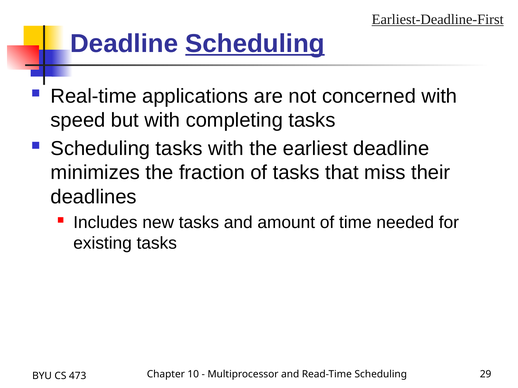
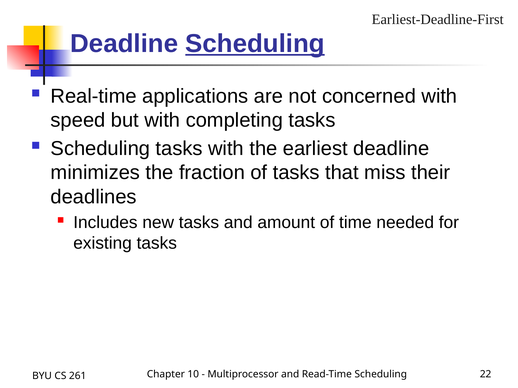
Earliest-Deadline-First underline: present -> none
29: 29 -> 22
473: 473 -> 261
